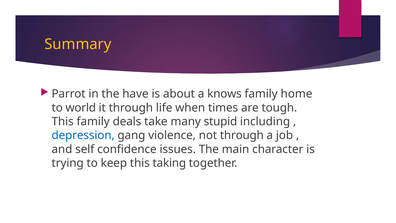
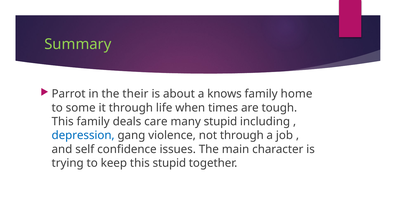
Summary colour: yellow -> light green
have: have -> their
world: world -> some
take: take -> care
this taking: taking -> stupid
